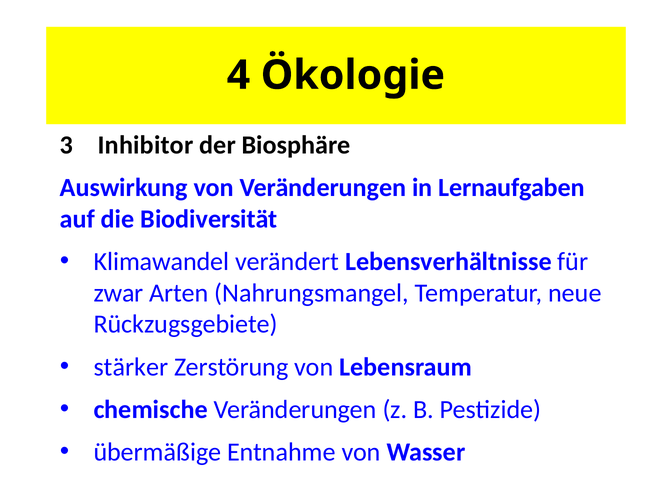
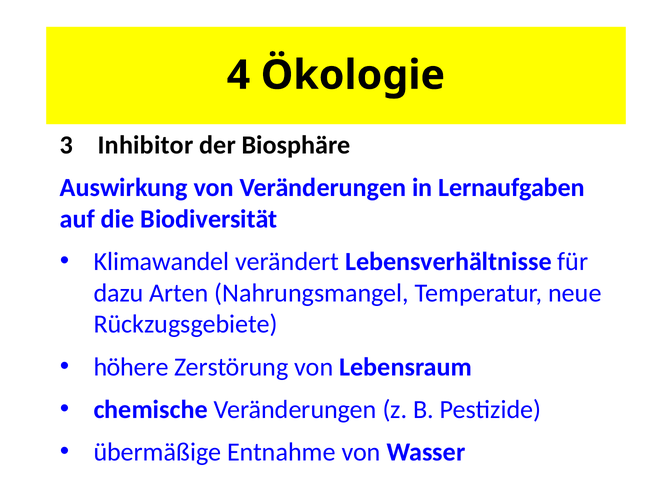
zwar: zwar -> dazu
stärker: stärker -> höhere
